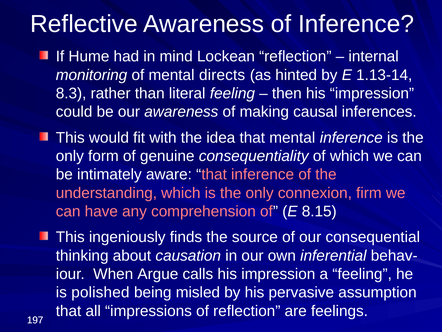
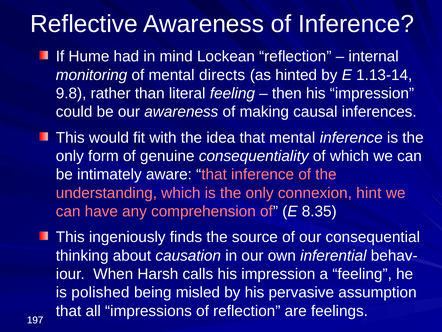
8.3: 8.3 -> 9.8
firm: firm -> hint
8.15: 8.15 -> 8.35
Argue: Argue -> Harsh
